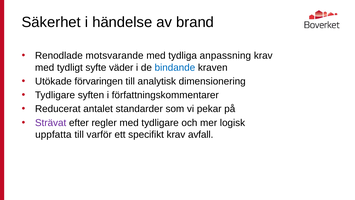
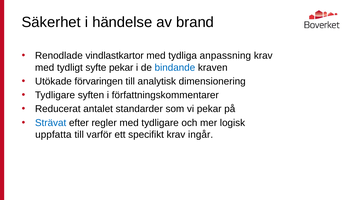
motsvarande: motsvarande -> vindlastkartor
syfte väder: väder -> pekar
Strävat colour: purple -> blue
avfall: avfall -> ingår
